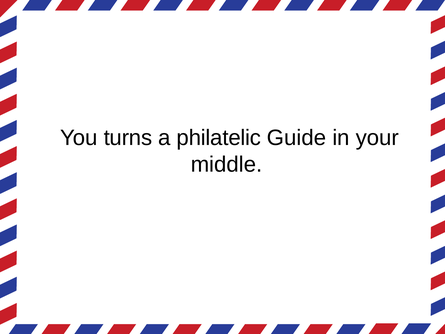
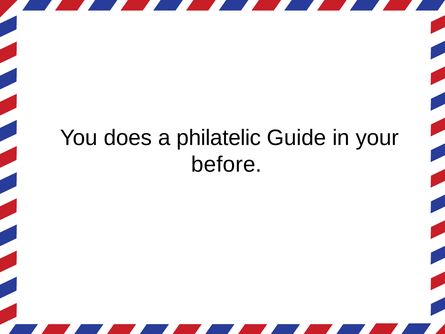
turns: turns -> does
middle: middle -> before
